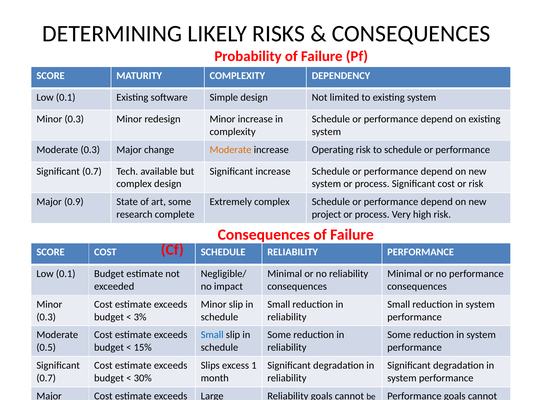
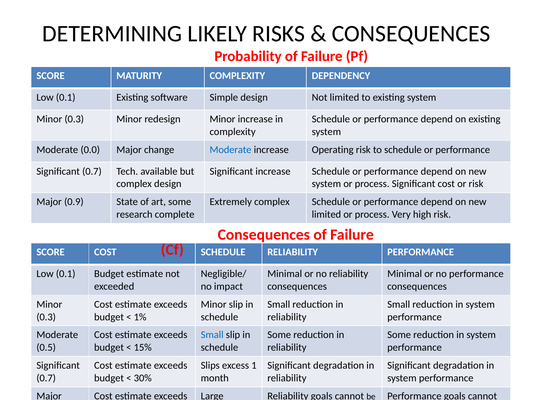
Moderate 0.3: 0.3 -> 0.0
Moderate at (231, 150) colour: orange -> blue
project at (326, 214): project -> limited
3%: 3% -> 1%
